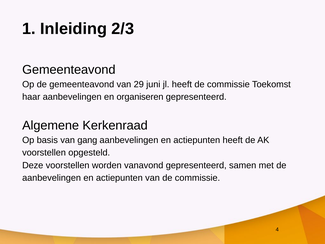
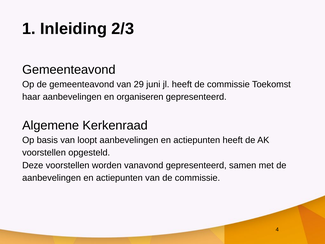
gang: gang -> loopt
